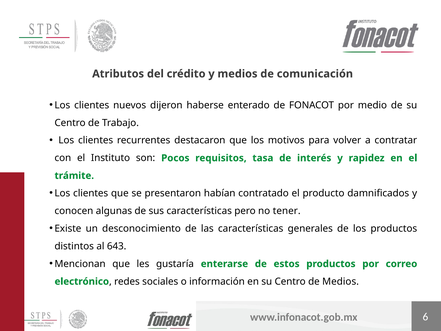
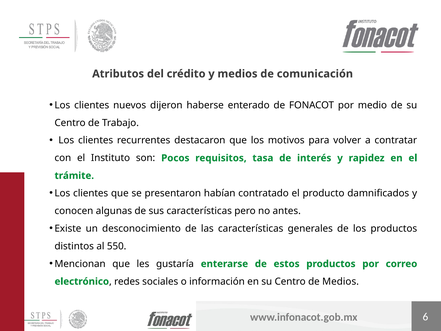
tener: tener -> antes
643: 643 -> 550
